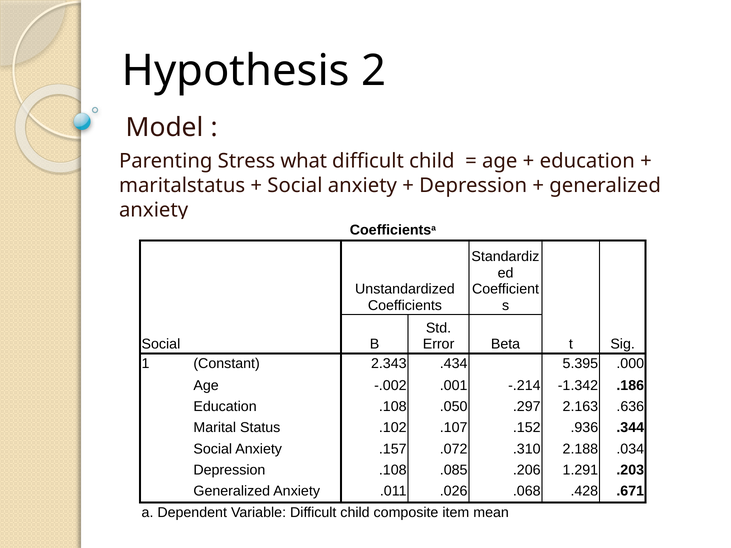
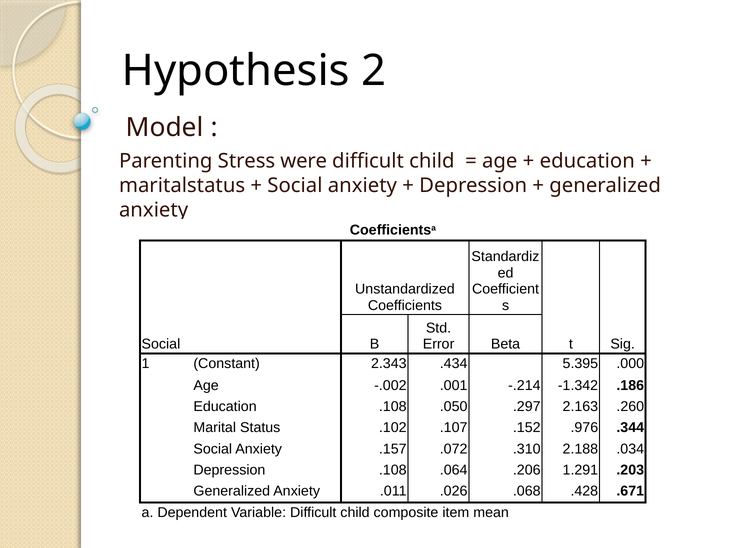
what: what -> were
.636: .636 -> .260
.936: .936 -> .976
.085: .085 -> .064
